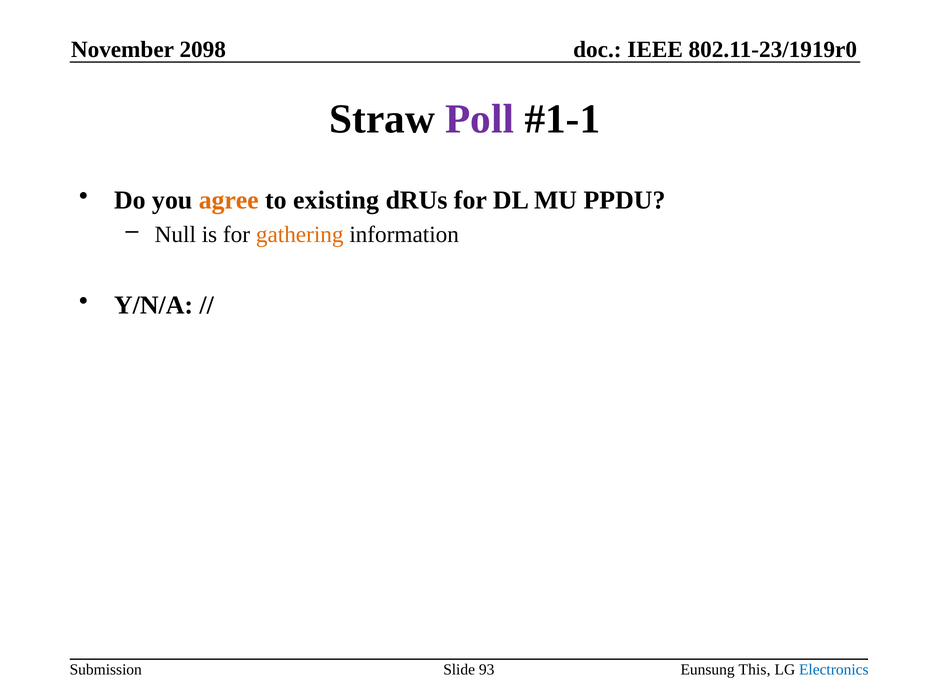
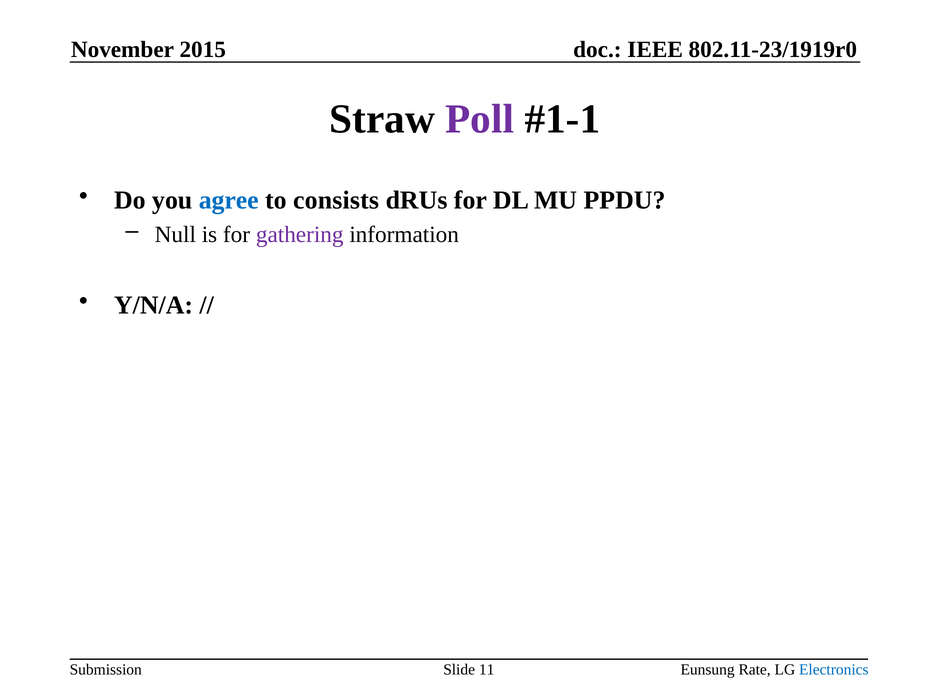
2098: 2098 -> 2015
agree colour: orange -> blue
existing: existing -> consists
gathering colour: orange -> purple
93: 93 -> 11
This: This -> Rate
